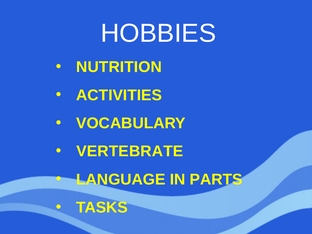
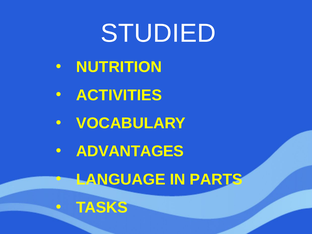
HOBBIES: HOBBIES -> STUDIED
VERTEBRATE: VERTEBRATE -> ADVANTAGES
